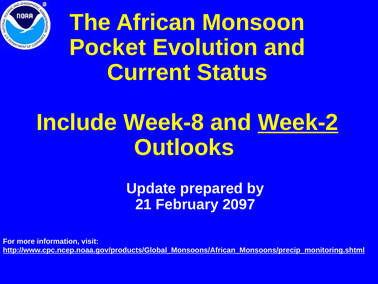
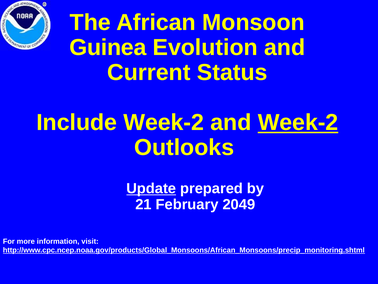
Pocket: Pocket -> Guinea
Include Week-8: Week-8 -> Week-2
Update underline: none -> present
2097: 2097 -> 2049
